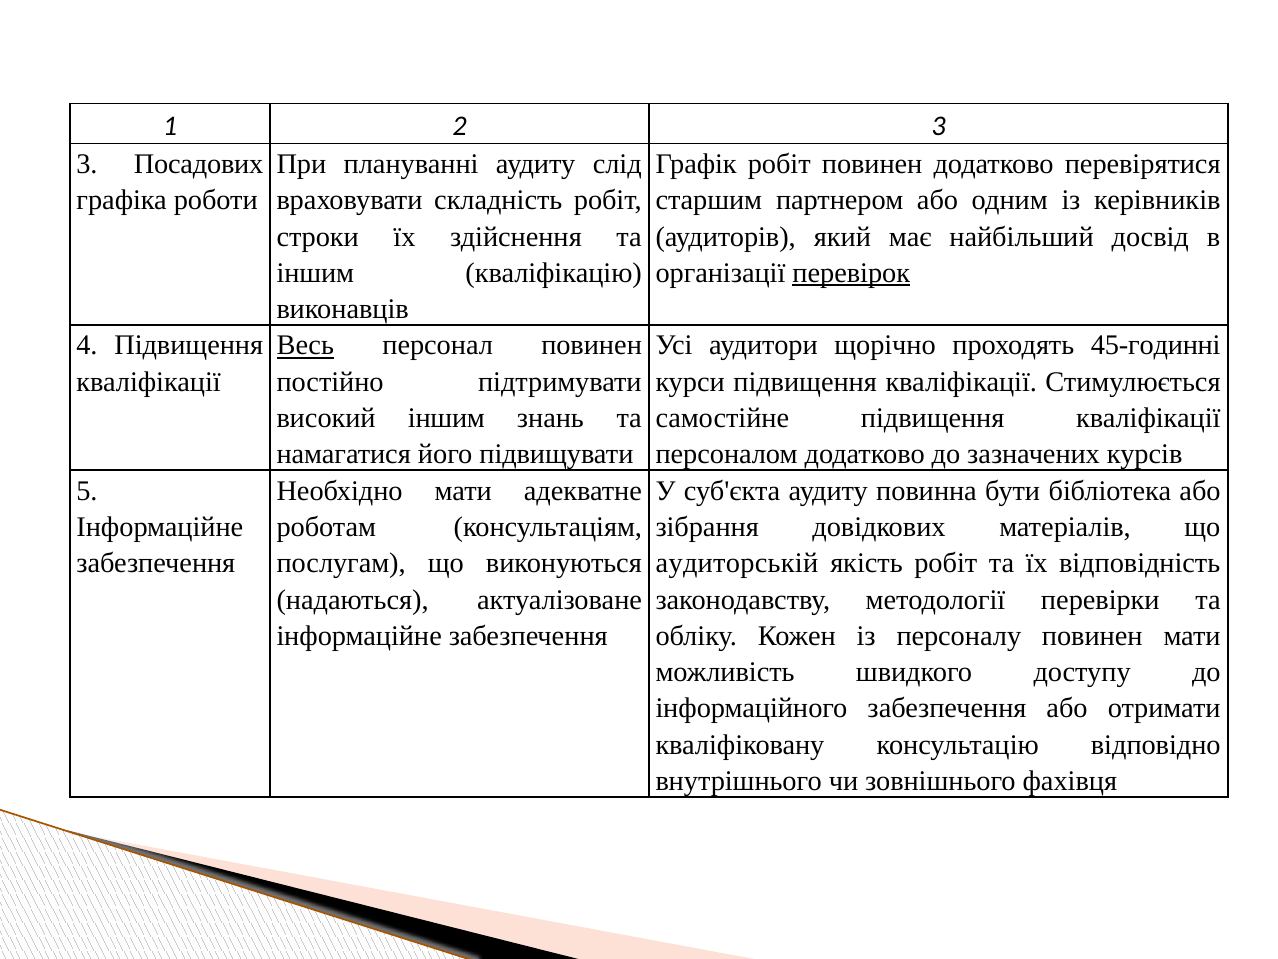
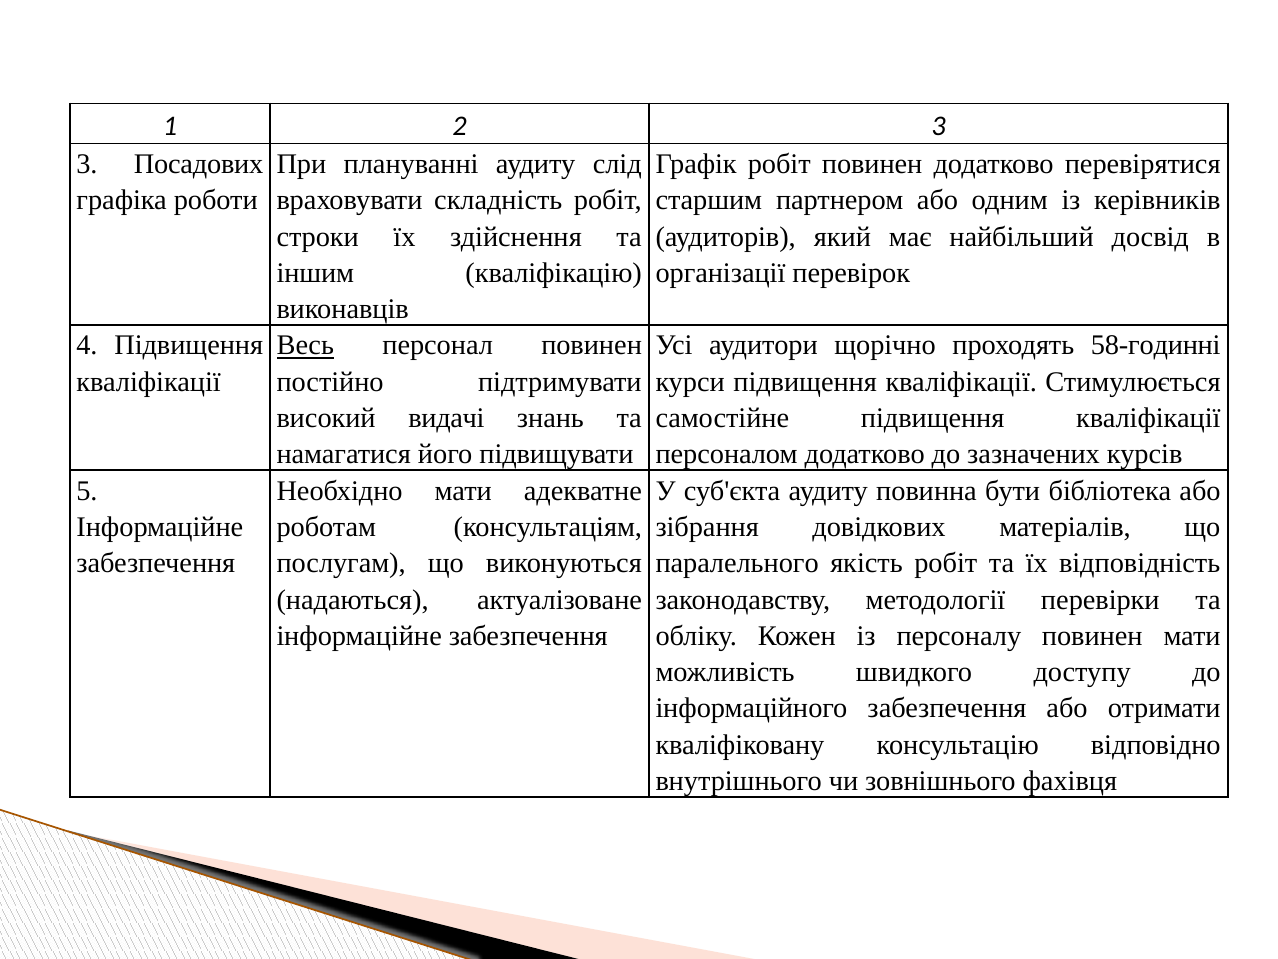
перевірок underline: present -> none
45-годинні: 45-годинні -> 58-годинні
високий іншим: іншим -> видачі
аудиторській: аудиторській -> паралельного
